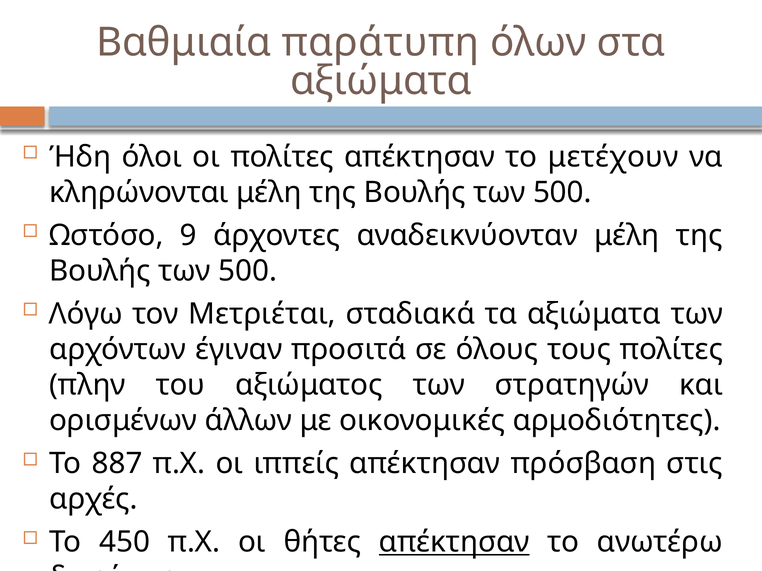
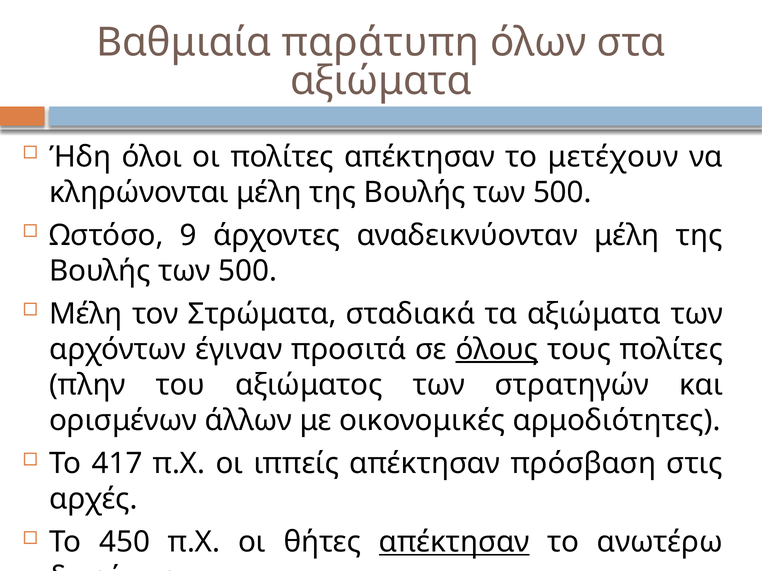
Λόγω at (86, 314): Λόγω -> Μέλη
Μετριέται: Μετριέται -> Στρώματα
όλους underline: none -> present
887: 887 -> 417
